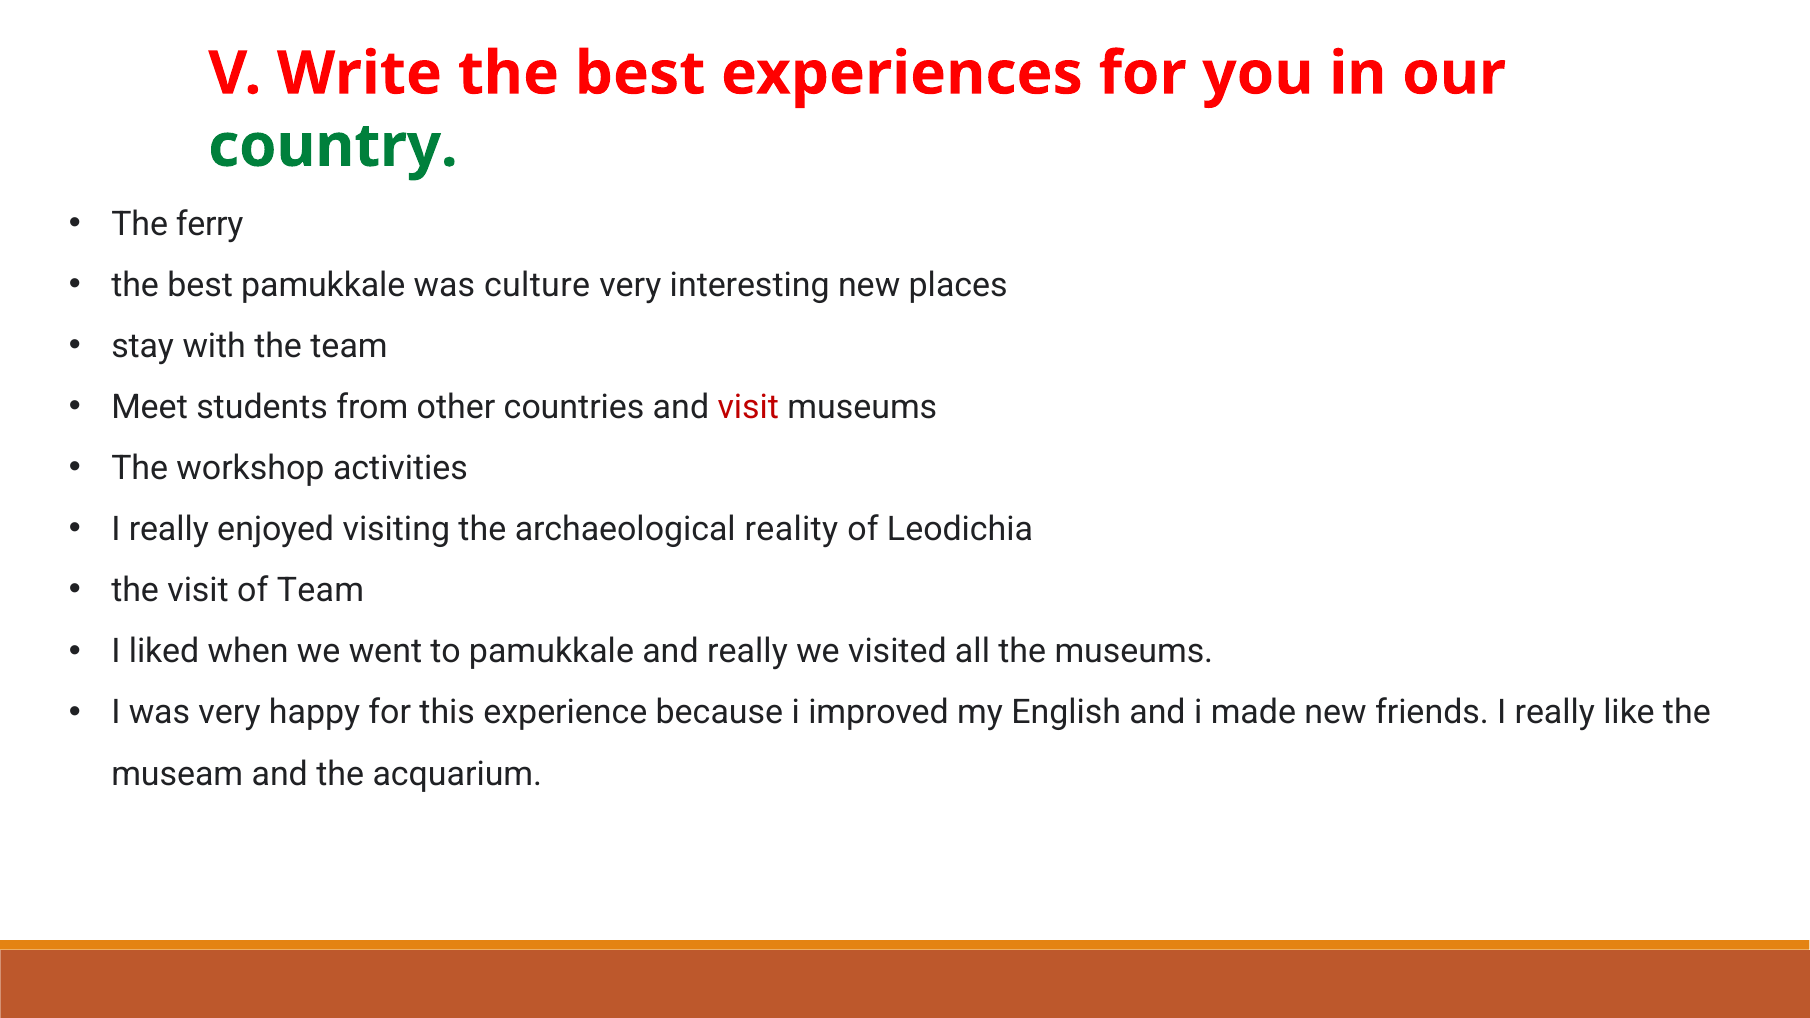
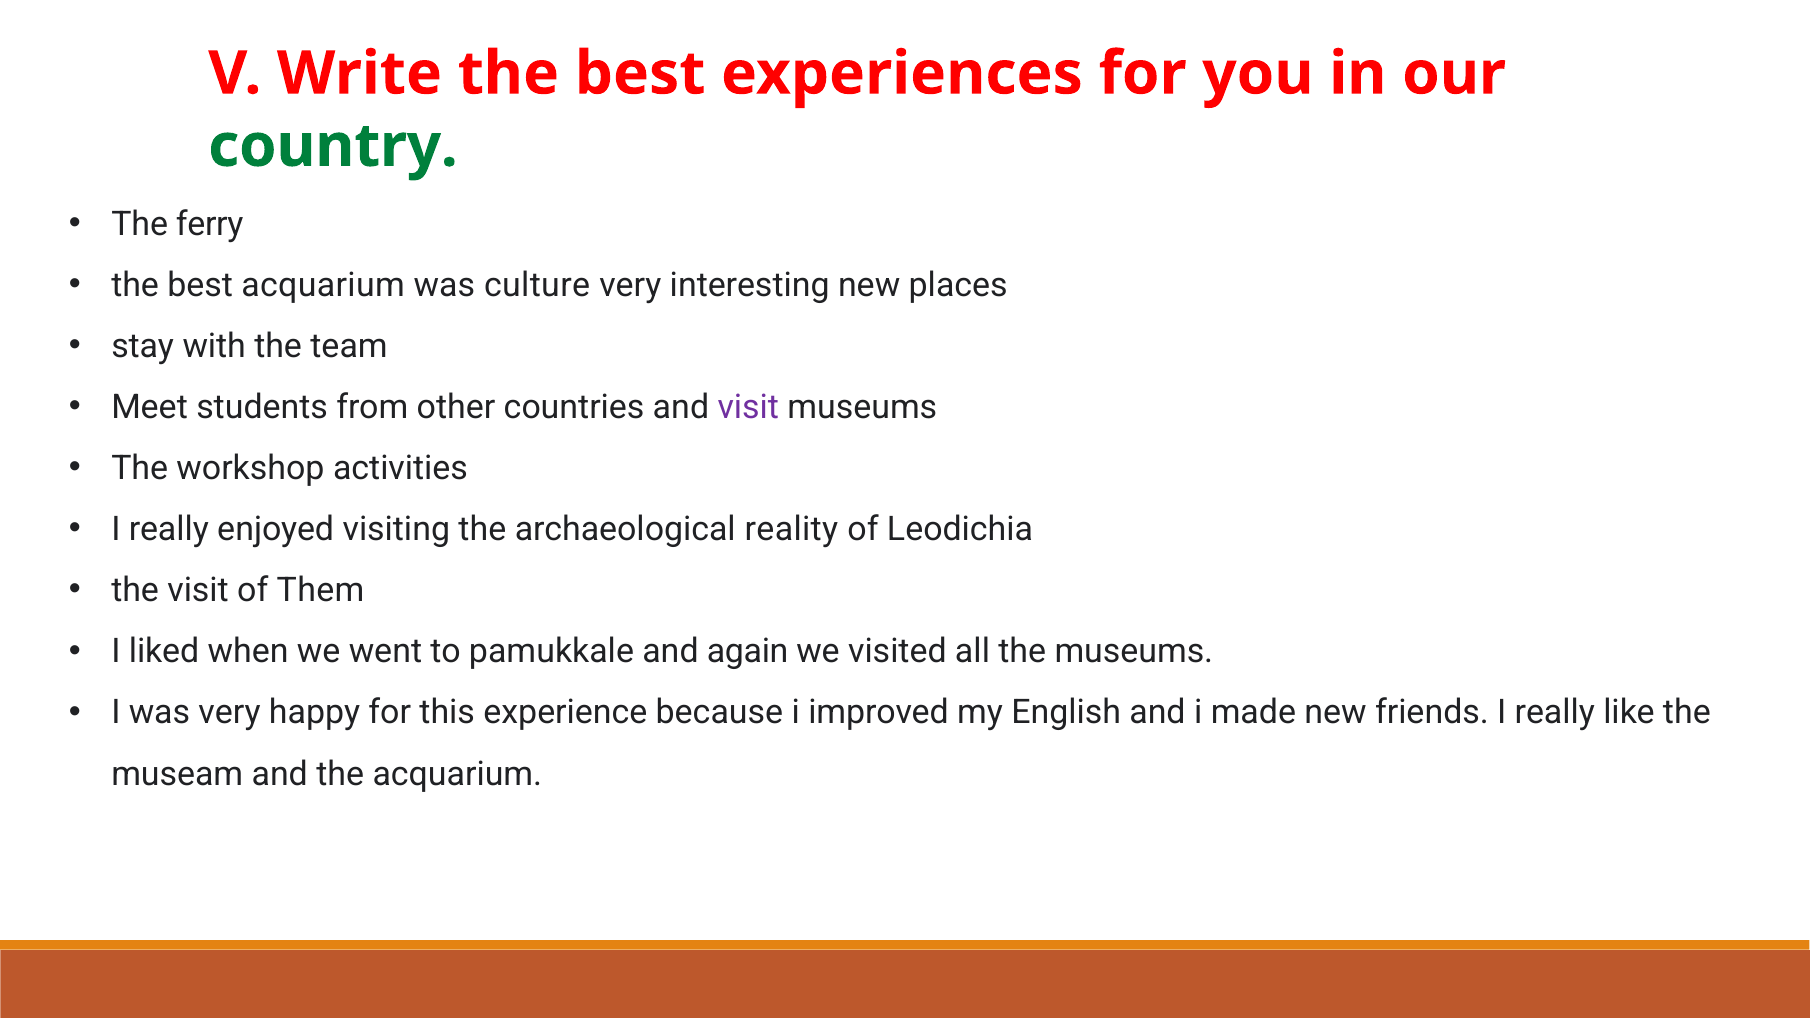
best pamukkale: pamukkale -> acquarium
visit at (748, 407) colour: red -> purple
of Team: Team -> Them
and really: really -> again
